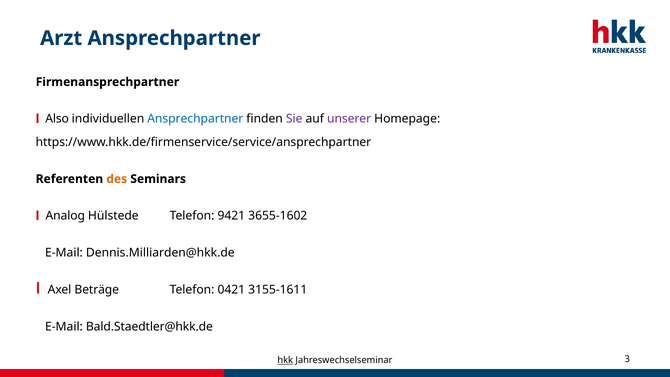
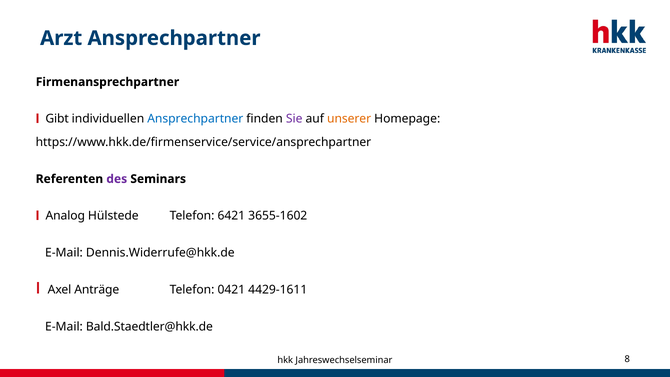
Also: Also -> Gibt
unserer colour: purple -> orange
des colour: orange -> purple
9421: 9421 -> 6421
Dennis.Milliarden@hkk.de: Dennis.Milliarden@hkk.de -> Dennis.Widerrufe@hkk.de
Beträge: Beträge -> Anträge
3155-1611: 3155-1611 -> 4429-1611
hkk underline: present -> none
3: 3 -> 8
